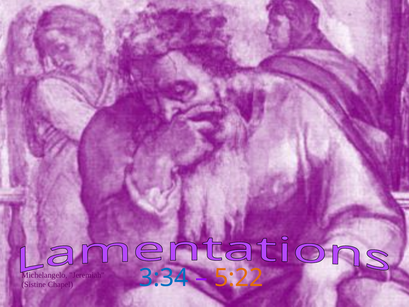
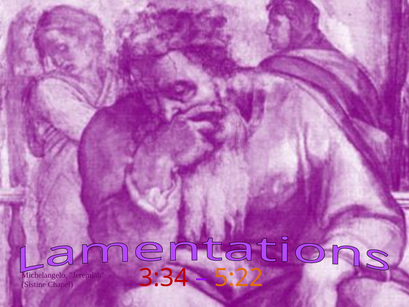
3:34 colour: blue -> red
